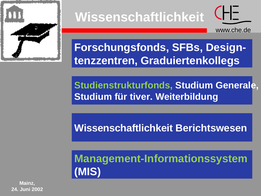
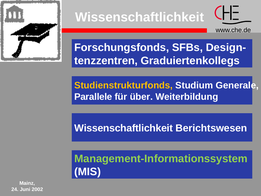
Studienstrukturfonds colour: light green -> yellow
Studium at (93, 97): Studium -> Parallele
tiver: tiver -> über
